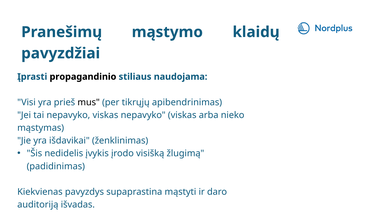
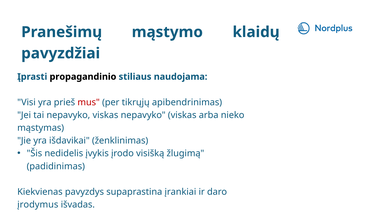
mus colour: black -> red
mąstyti: mąstyti -> įrankiai
auditoriją: auditoriją -> įrodymus
